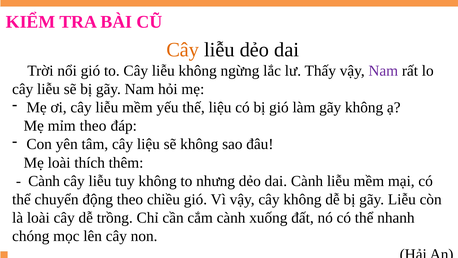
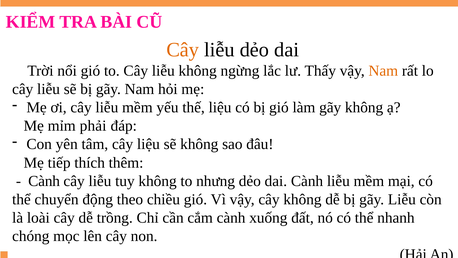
Nam at (383, 71) colour: purple -> orange
mỉm theo: theo -> phải
Mẹ loài: loài -> tiếp
